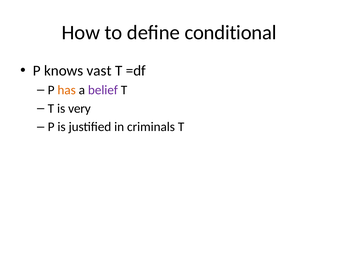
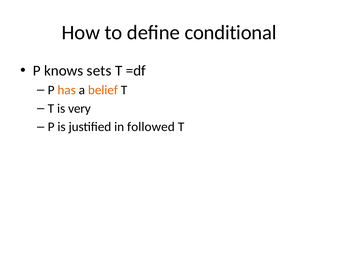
vast: vast -> sets
belief colour: purple -> orange
criminals: criminals -> followed
